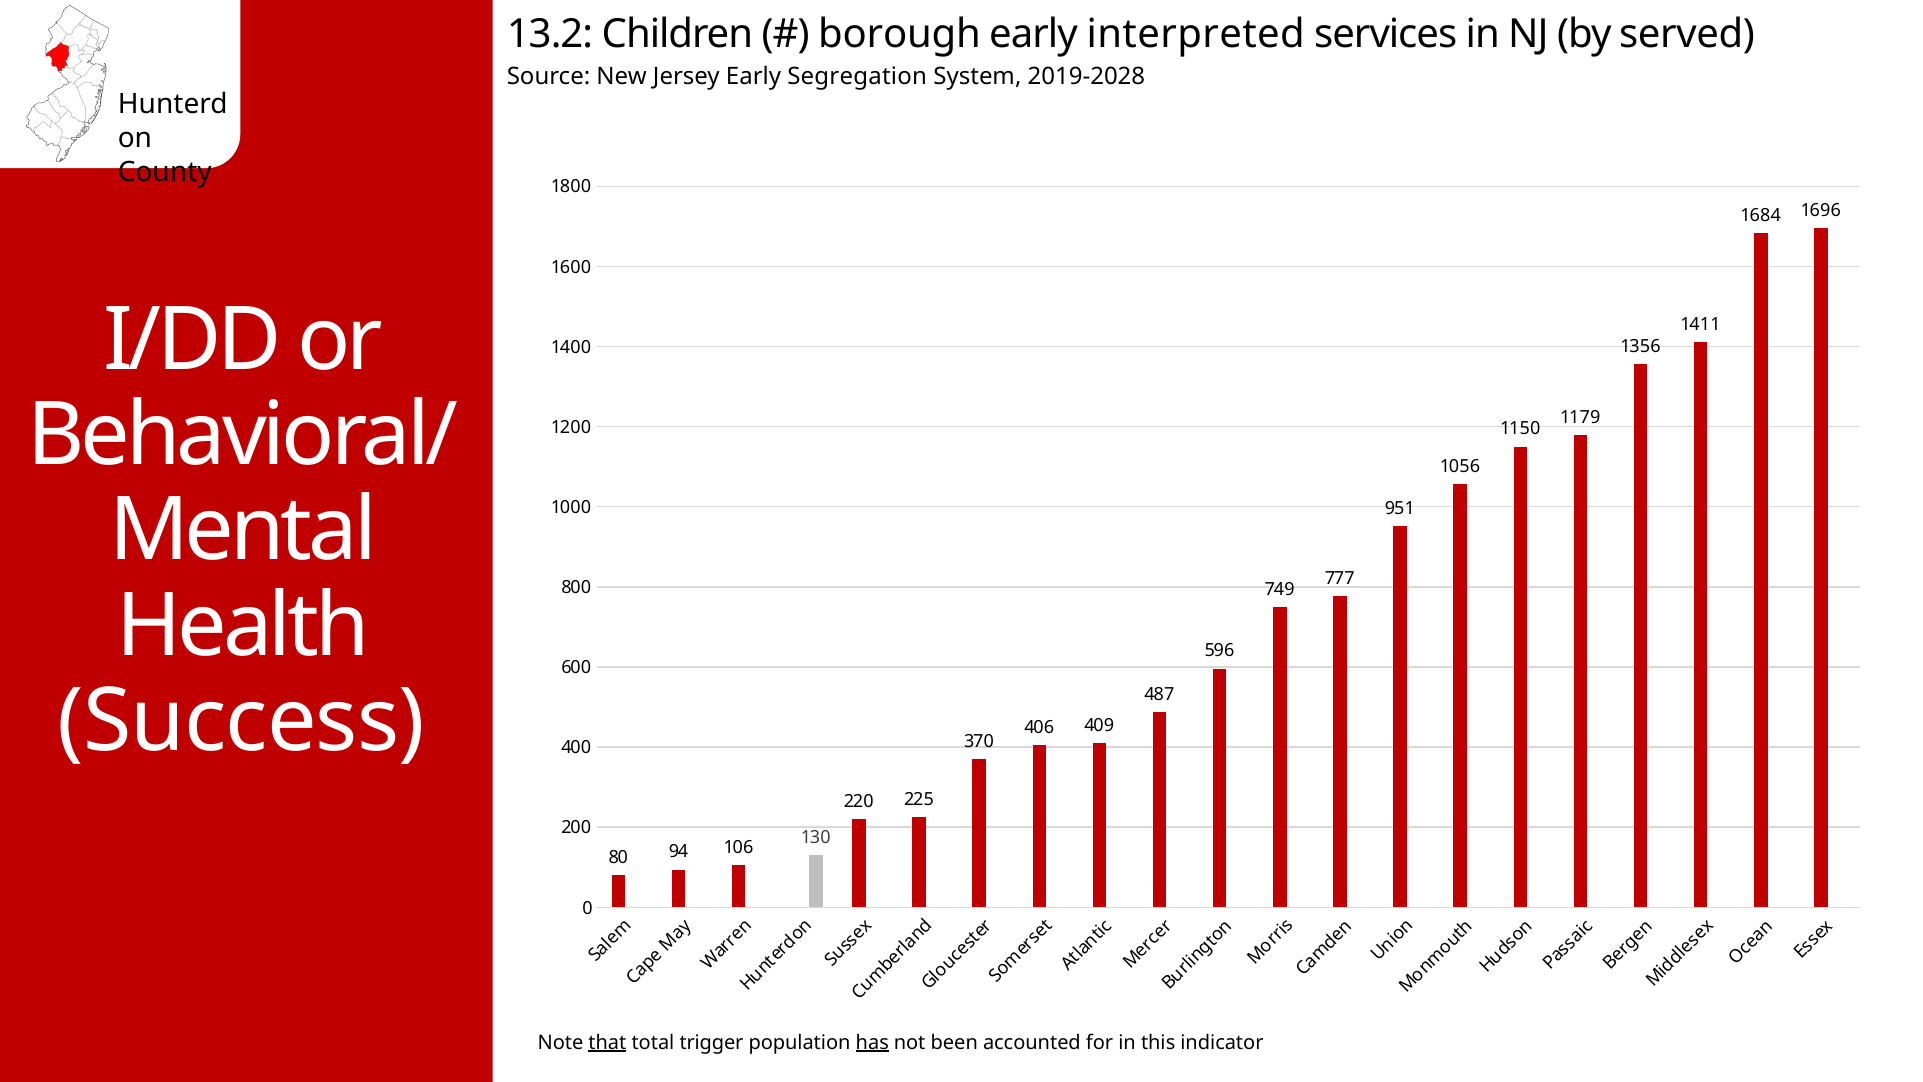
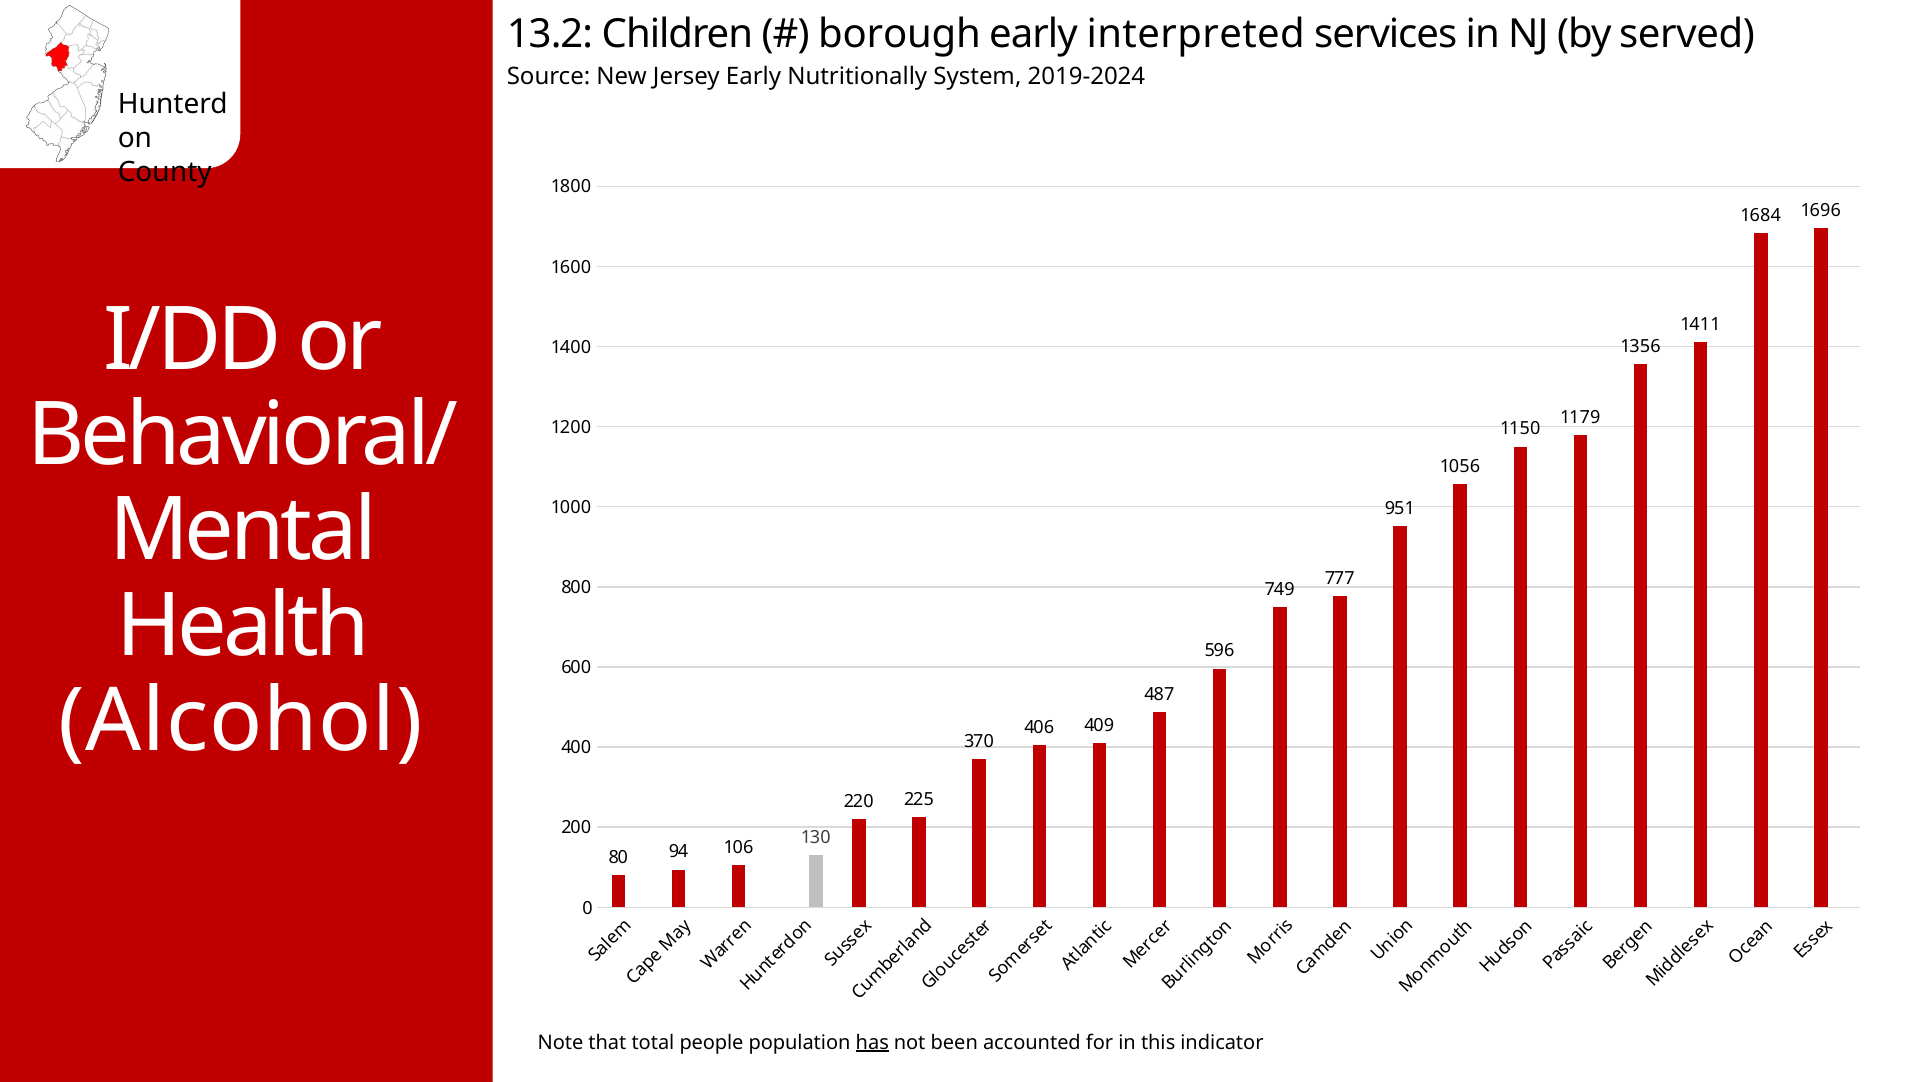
Segregation: Segregation -> Nutritionally
2019-2028: 2019-2028 -> 2019-2024
Success: Success -> Alcohol
that underline: present -> none
trigger: trigger -> people
